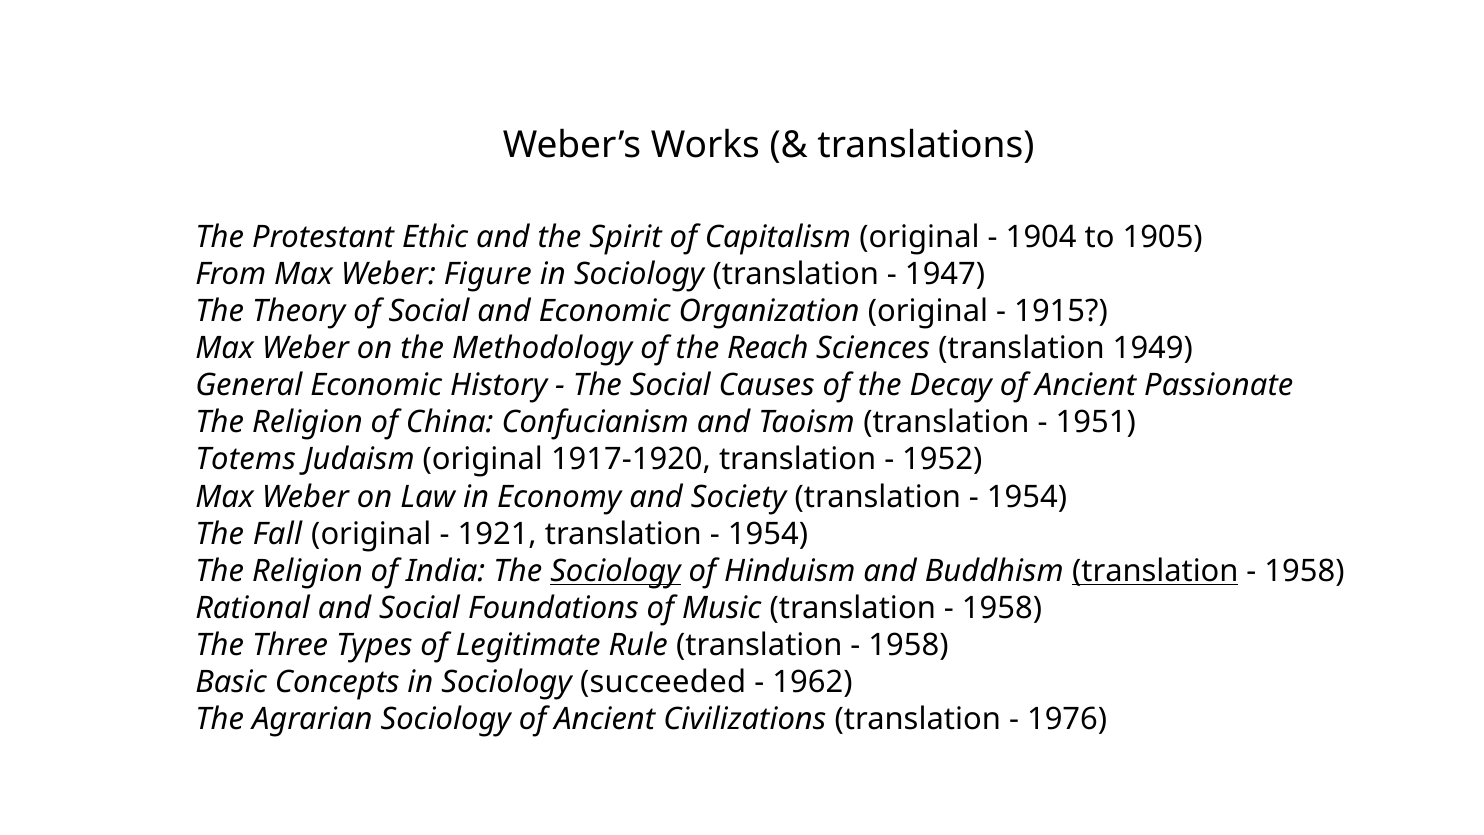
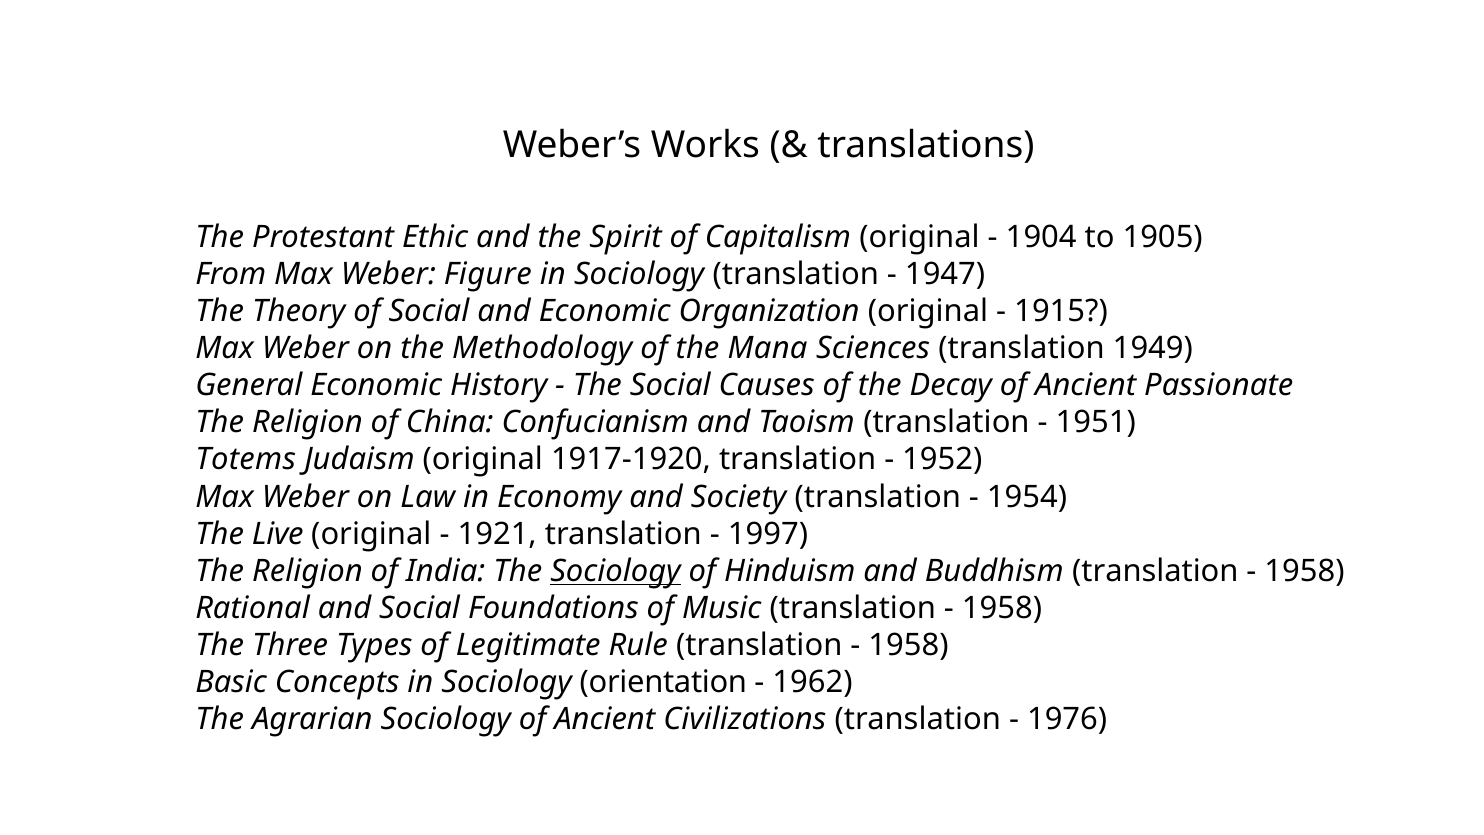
Reach: Reach -> Mana
Fall: Fall -> Live
1954 at (768, 534): 1954 -> 1997
translation at (1155, 571) underline: present -> none
succeeded: succeeded -> orientation
